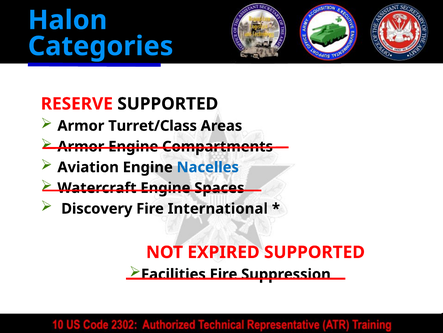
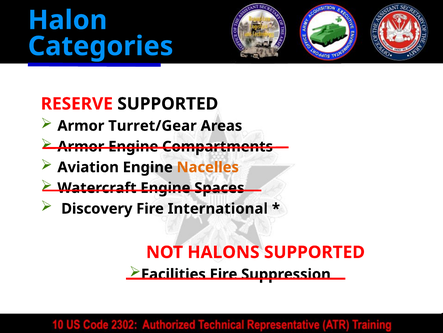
Turret/Class: Turret/Class -> Turret/Gear
Nacelles colour: blue -> orange
EXPIRED: EXPIRED -> HALONS
